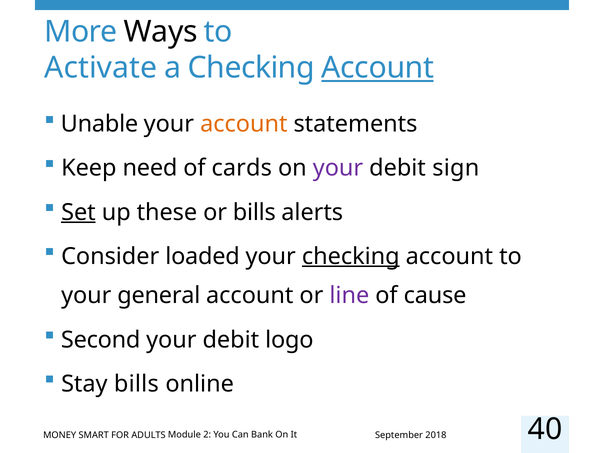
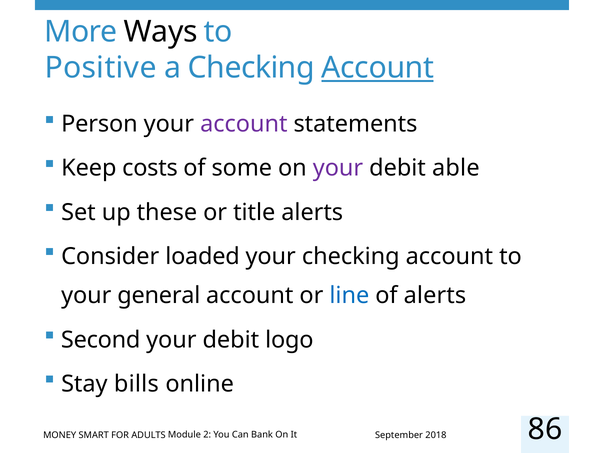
Activate: Activate -> Positive
Unable: Unable -> Person
account at (244, 124) colour: orange -> purple
need: need -> costs
cards: cards -> some
sign: sign -> able
Set underline: present -> none
or bills: bills -> title
checking at (351, 256) underline: present -> none
line colour: purple -> blue
of cause: cause -> alerts
40: 40 -> 86
